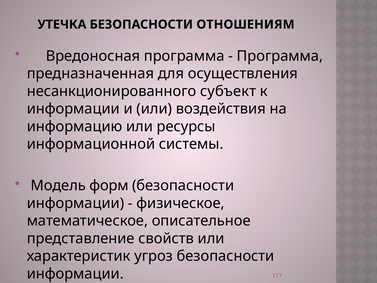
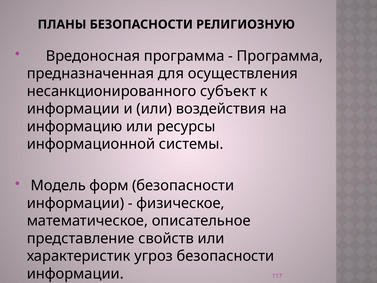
УТЕЧКА: УТЕЧКА -> ПЛАНЫ
ОТНОШЕНИЯМ: ОТНОШЕНИЯМ -> РЕЛИГИОЗНУЮ
